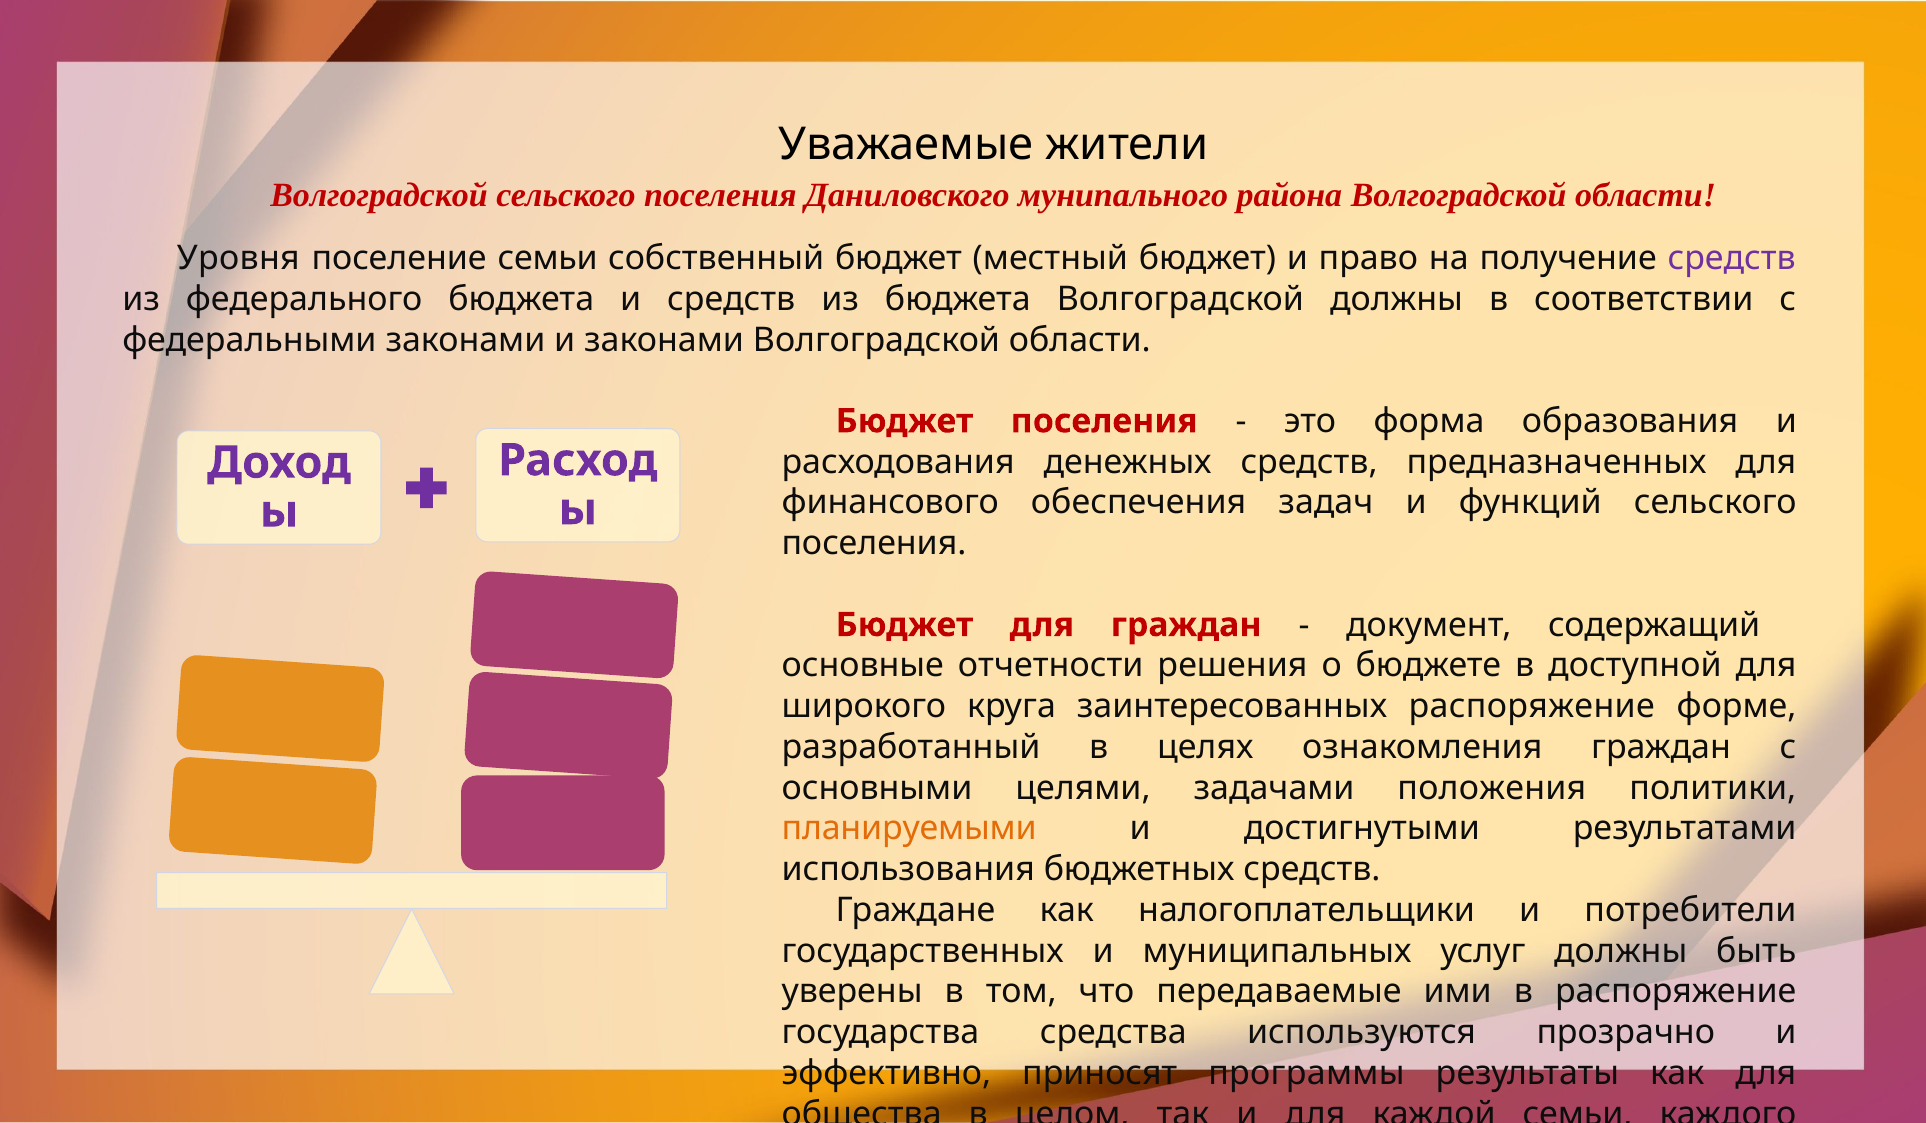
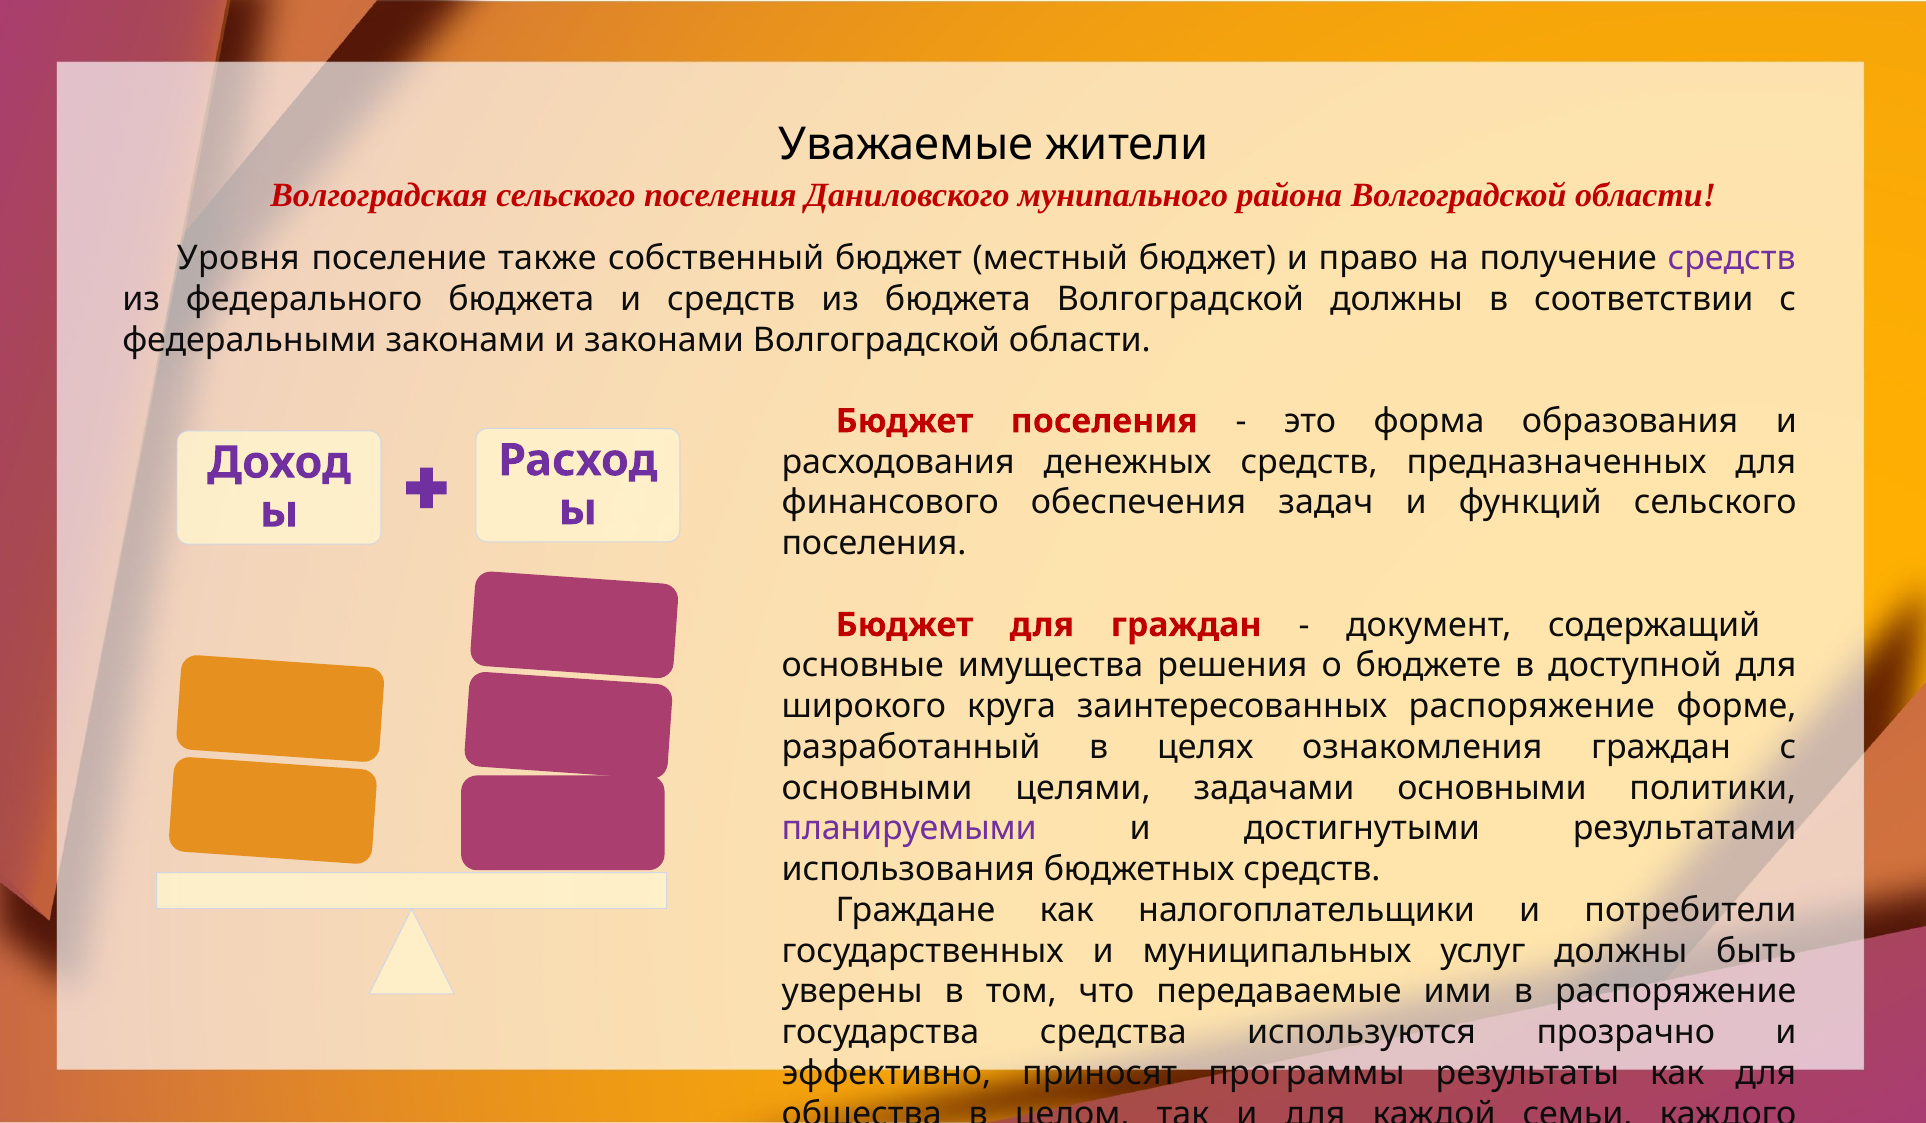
Волгоградской at (379, 196): Волгоградской -> Волгоградская
поселение семьи: семьи -> также
отчетности: отчетности -> имущества
задачами положения: положения -> основными
планируемыми colour: orange -> purple
